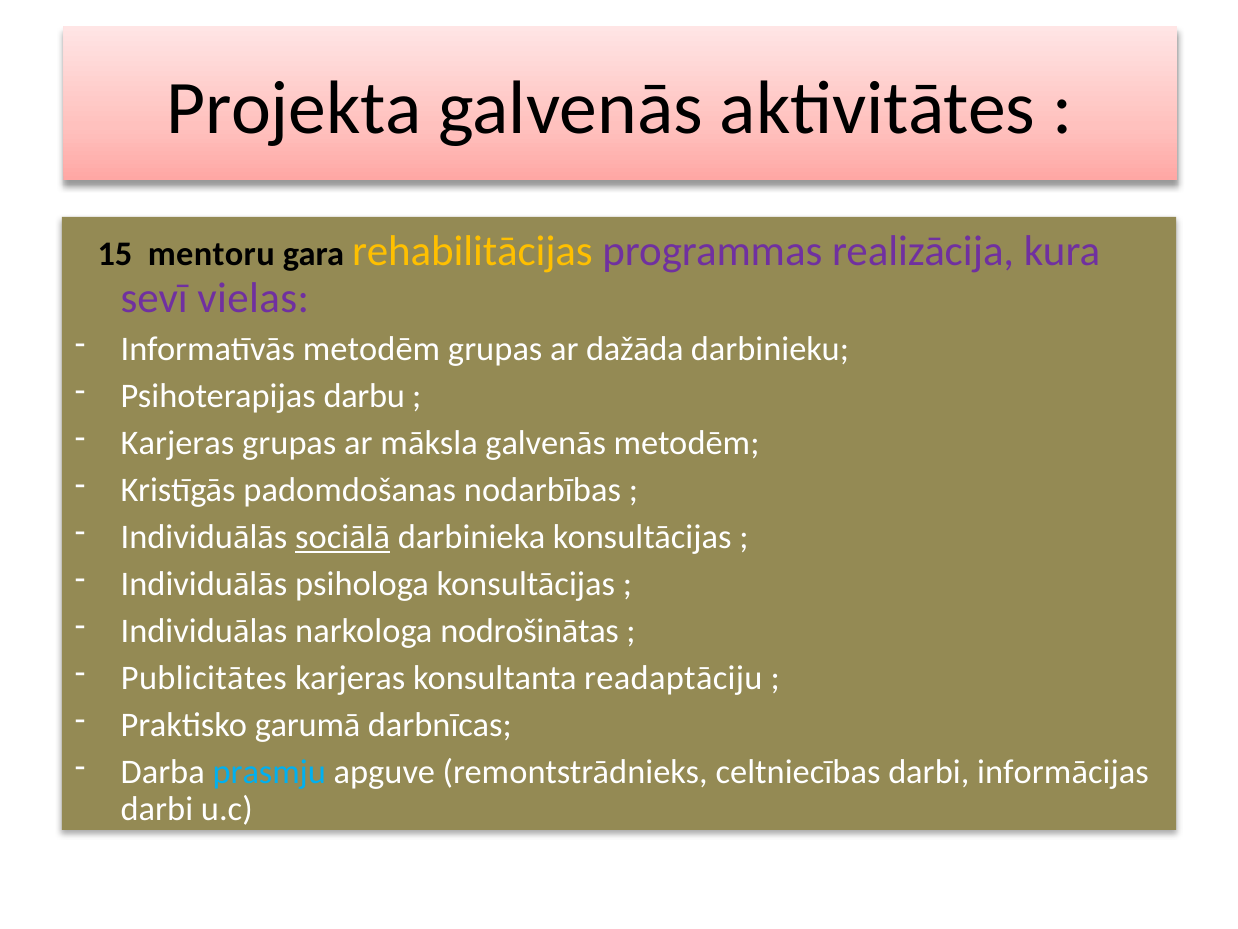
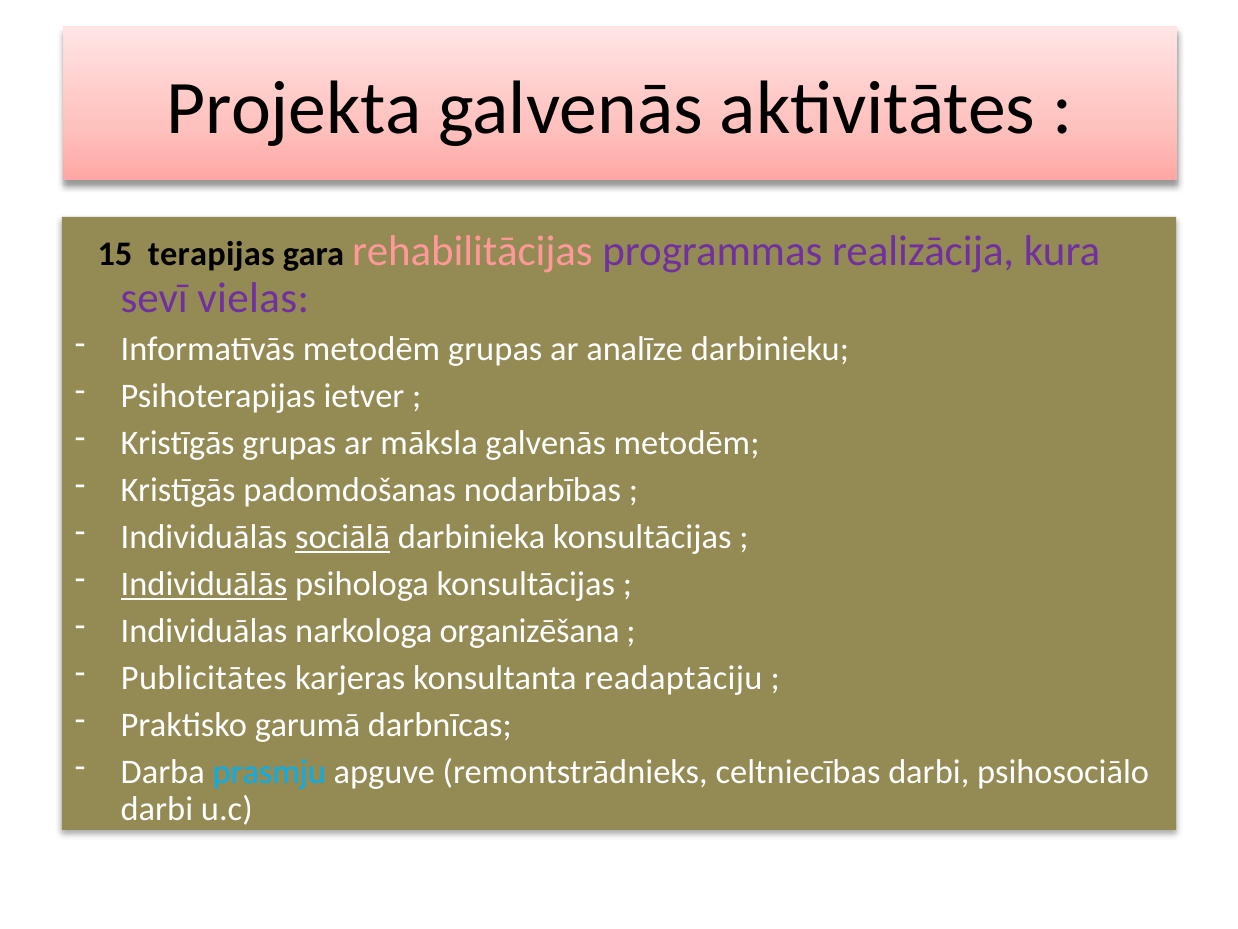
mentoru: mentoru -> terapijas
rehabilitācijas colour: yellow -> pink
dažāda: dažāda -> analīze
darbu: darbu -> ietver
Karjeras at (178, 443): Karjeras -> Kristīgās
Individuālās at (204, 584) underline: none -> present
nodrošinātas: nodrošinātas -> organizēšana
informācijas: informācijas -> psihosociālo
